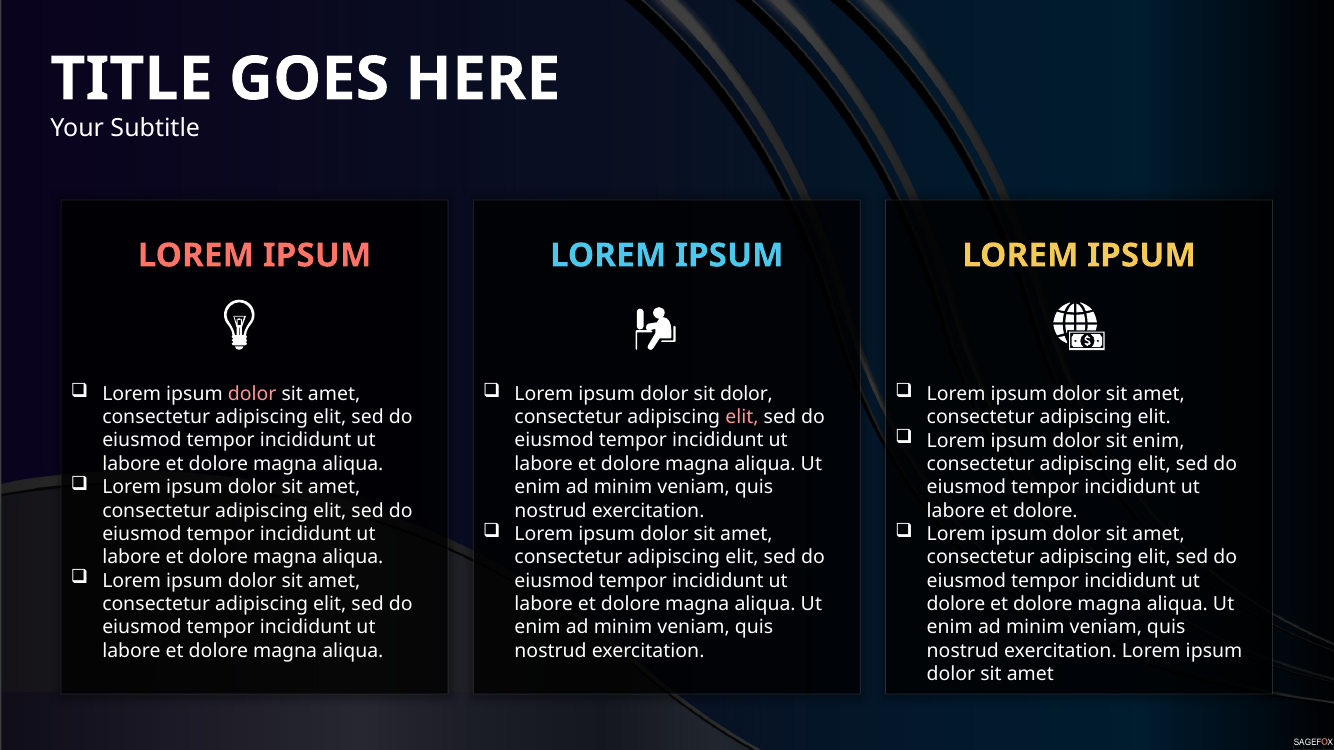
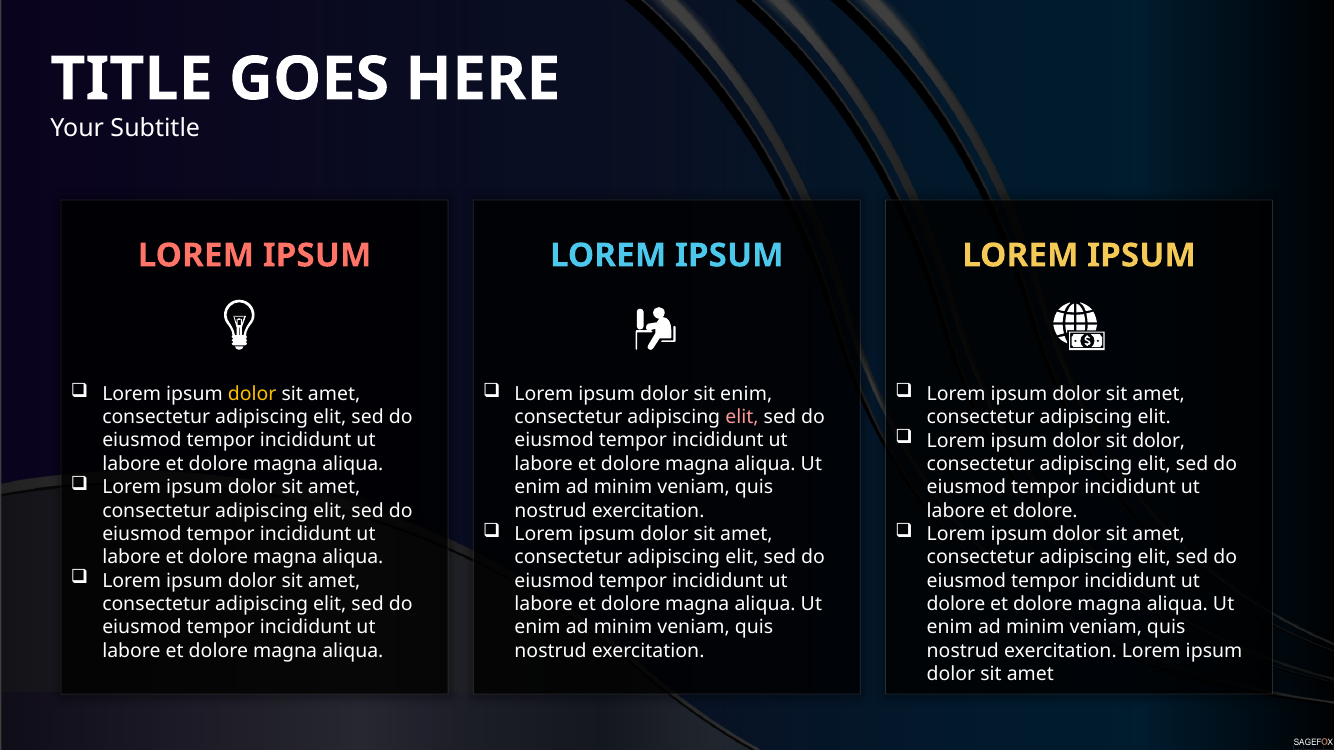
dolor at (252, 394) colour: pink -> yellow
sit dolor: dolor -> enim
sit enim: enim -> dolor
